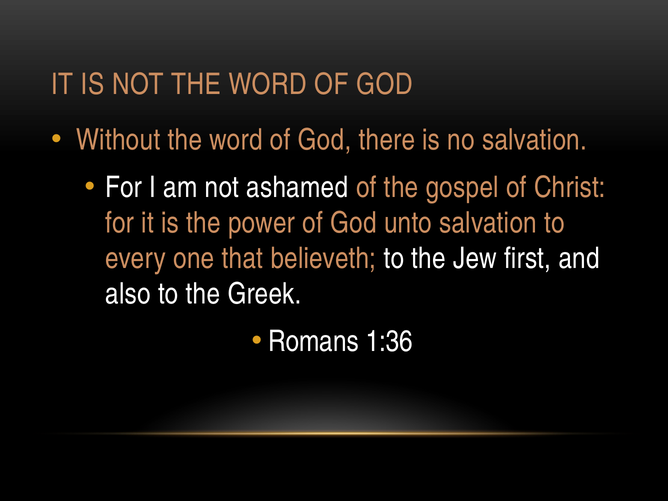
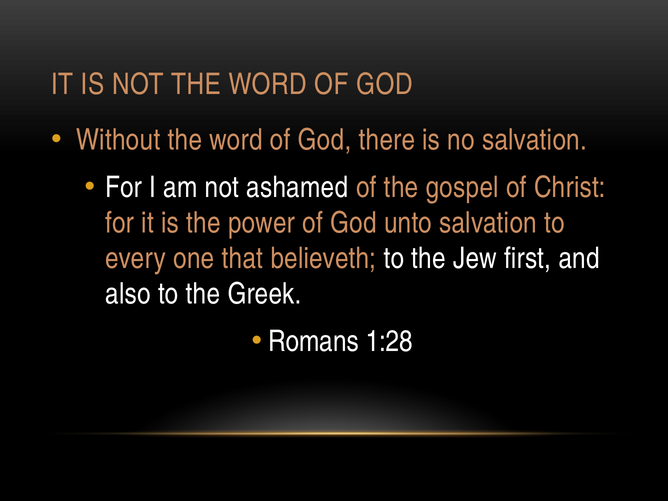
1:36: 1:36 -> 1:28
